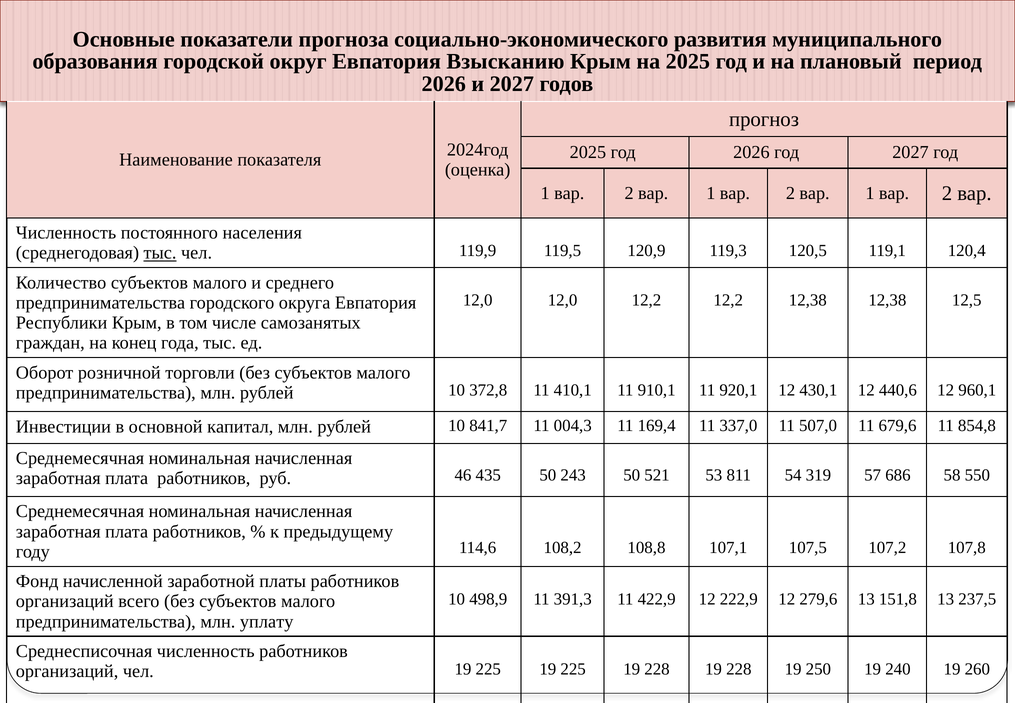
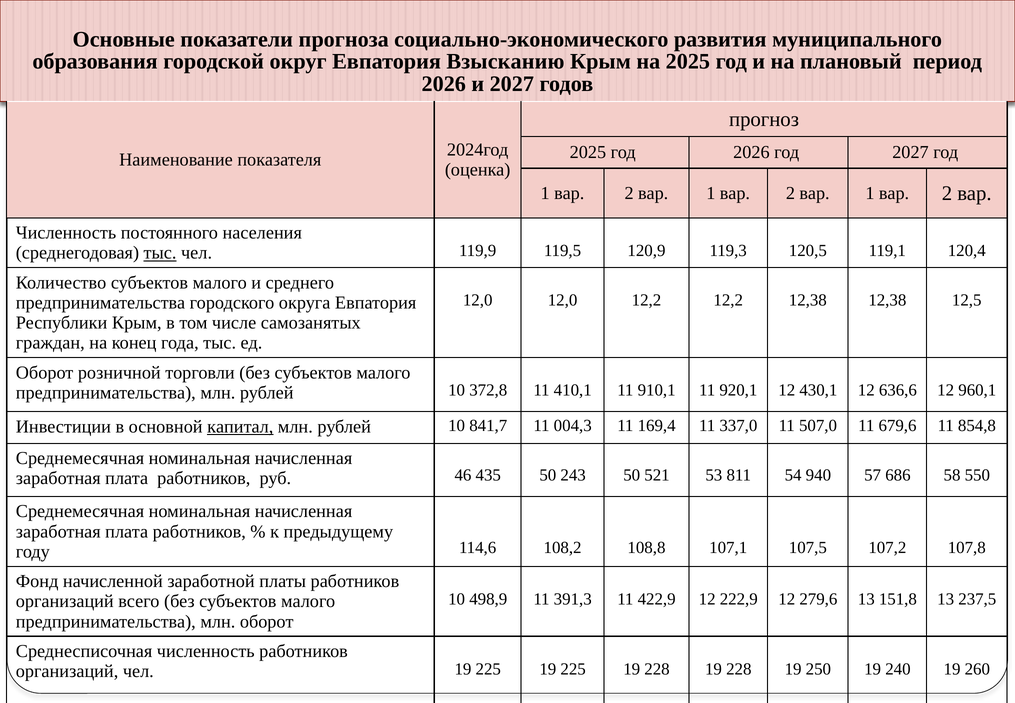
440,6: 440,6 -> 636,6
капитал underline: none -> present
319: 319 -> 940
млн уплату: уплату -> оборот
